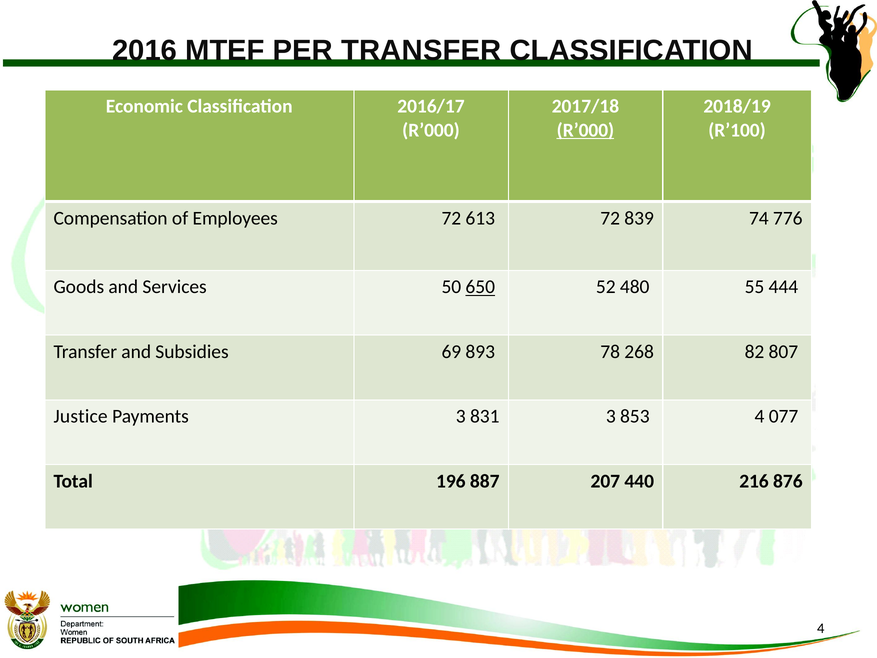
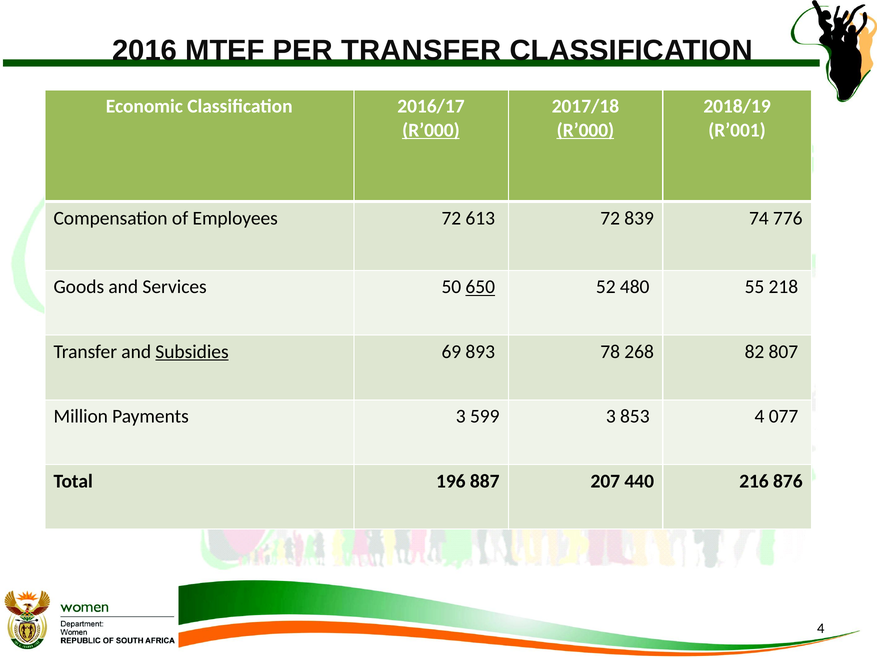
R’000 at (431, 130) underline: none -> present
R’100: R’100 -> R’001
444: 444 -> 218
Subsidies underline: none -> present
Justice: Justice -> Million
831: 831 -> 599
